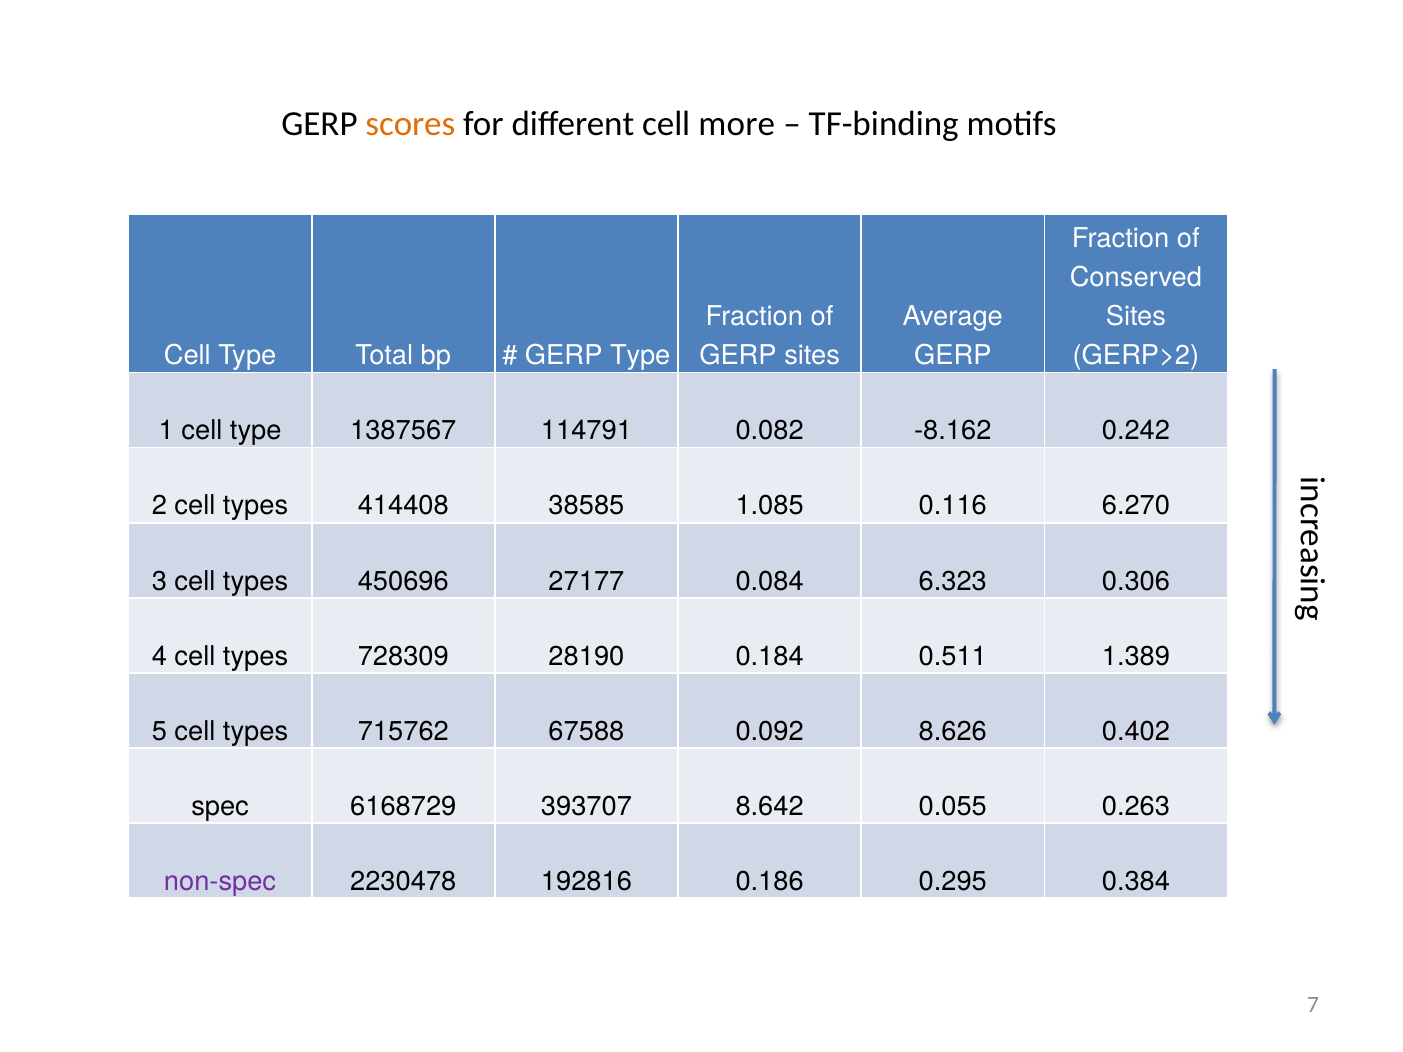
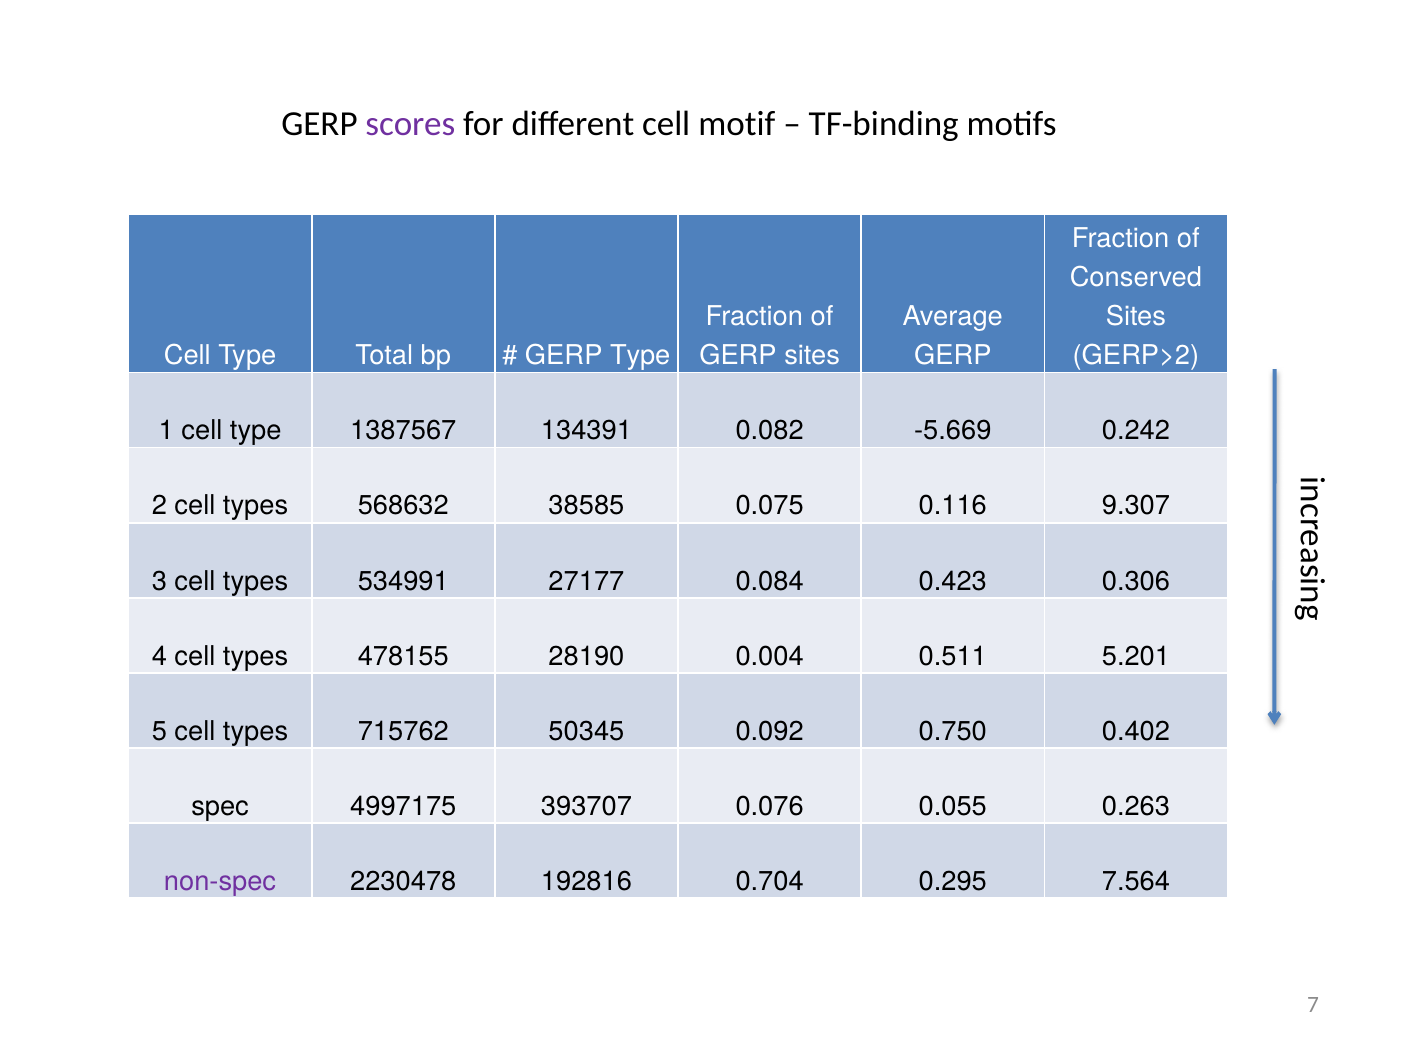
scores colour: orange -> purple
more: more -> motif
114791: 114791 -> 134391
-8.162: -8.162 -> -5.669
414408: 414408 -> 568632
1.085: 1.085 -> 0.075
6.270: 6.270 -> 9.307
450696: 450696 -> 534991
6.323: 6.323 -> 0.423
728309: 728309 -> 478155
0.184: 0.184 -> 0.004
1.389: 1.389 -> 5.201
67588: 67588 -> 50345
8.626: 8.626 -> 0.750
6168729: 6168729 -> 4997175
8.642: 8.642 -> 0.076
0.186: 0.186 -> 0.704
0.384: 0.384 -> 7.564
